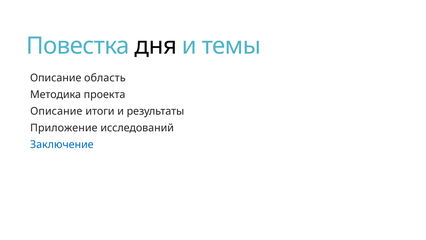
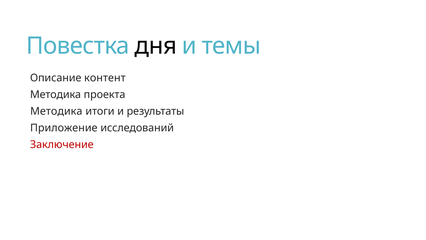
область: область -> контент
Описание at (56, 111): Описание -> Методика
Заключение colour: blue -> red
